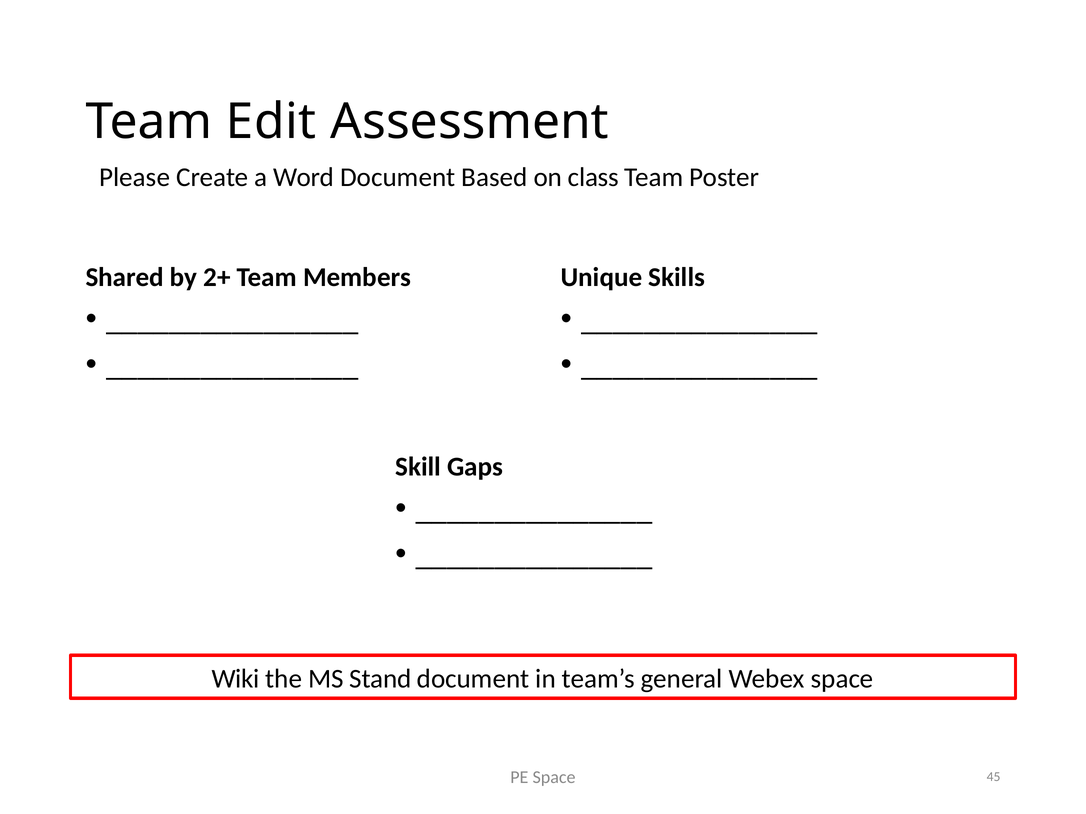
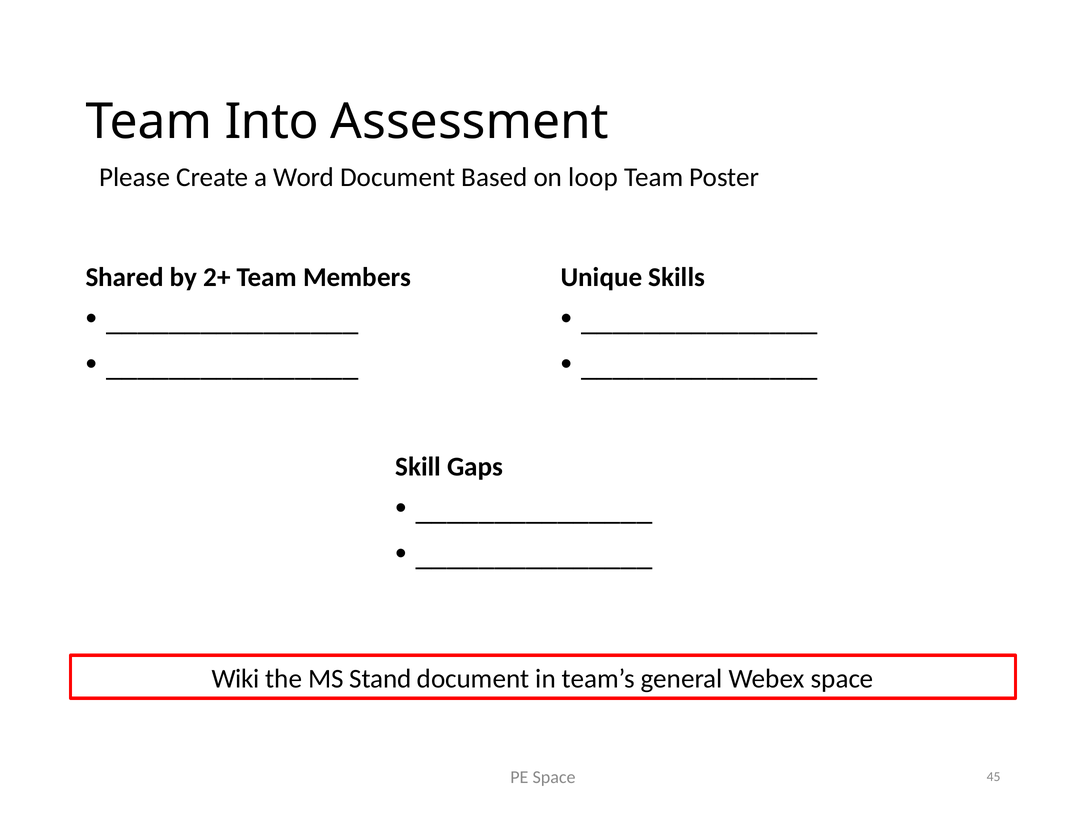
Edit: Edit -> Into
class: class -> loop
